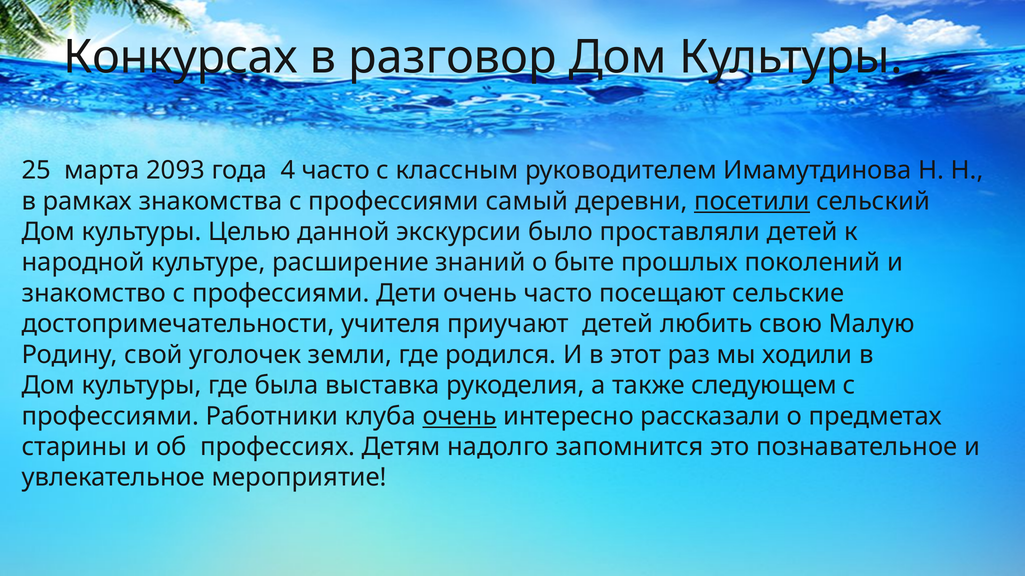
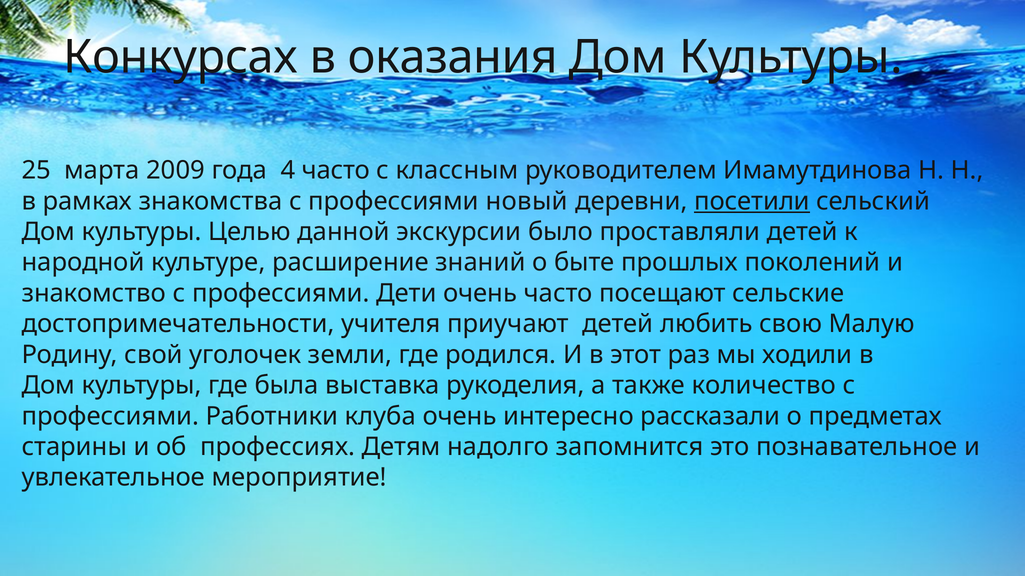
разговор: разговор -> оказания
2093: 2093 -> 2009
самый: самый -> новый
следующем: следующем -> количество
очень at (460, 416) underline: present -> none
